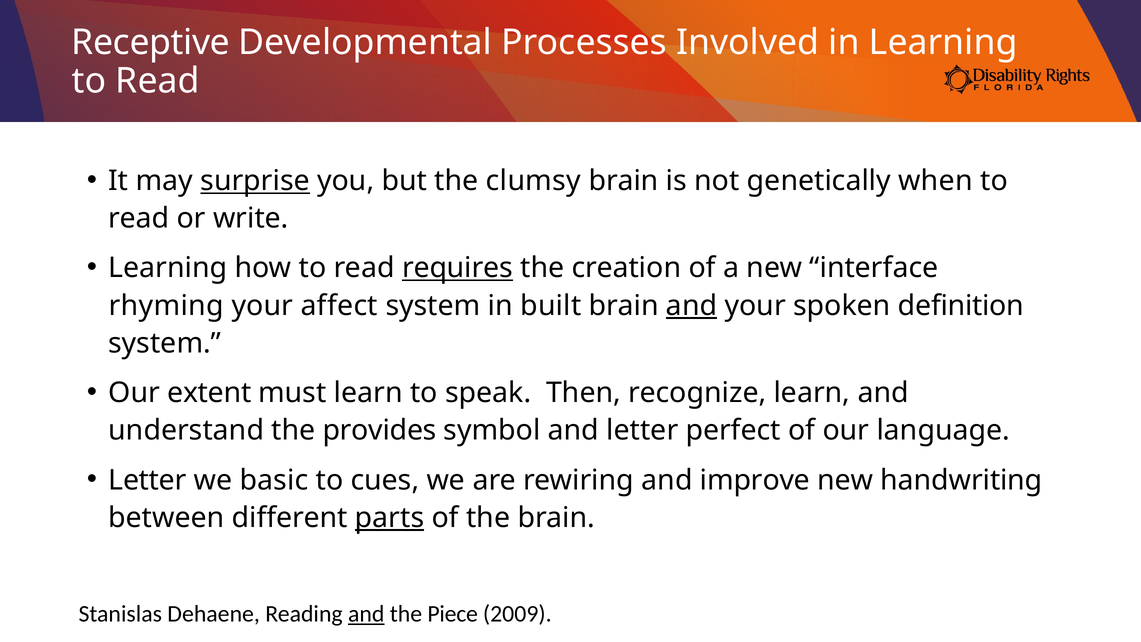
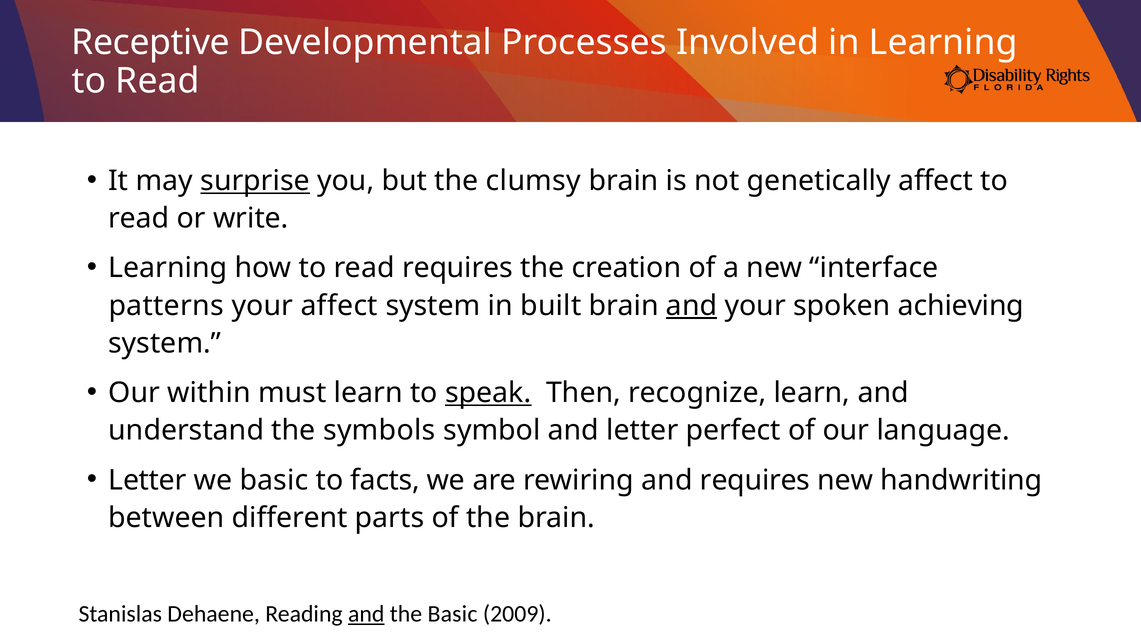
genetically when: when -> affect
requires at (457, 268) underline: present -> none
rhyming: rhyming -> patterns
definition: definition -> achieving
extent: extent -> within
speak underline: none -> present
provides: provides -> symbols
cues: cues -> facts
and improve: improve -> requires
parts underline: present -> none
the Piece: Piece -> Basic
